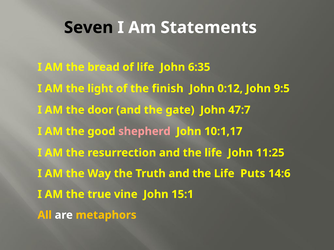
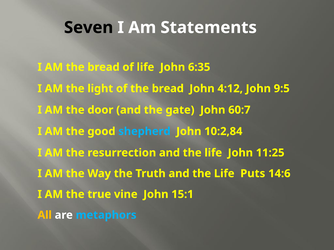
of the finish: finish -> bread
0:12: 0:12 -> 4:12
47:7: 47:7 -> 60:7
shepherd colour: pink -> light blue
10:1,17: 10:1,17 -> 10:2,84
metaphors colour: yellow -> light blue
